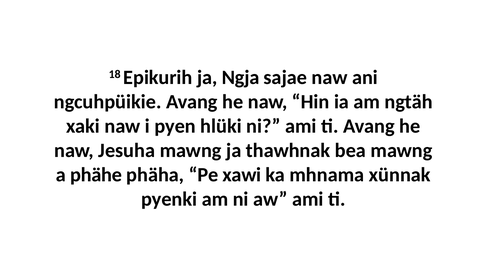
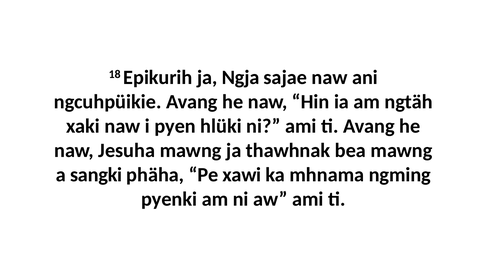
phähe: phähe -> sangki
xünnak: xünnak -> ngming
